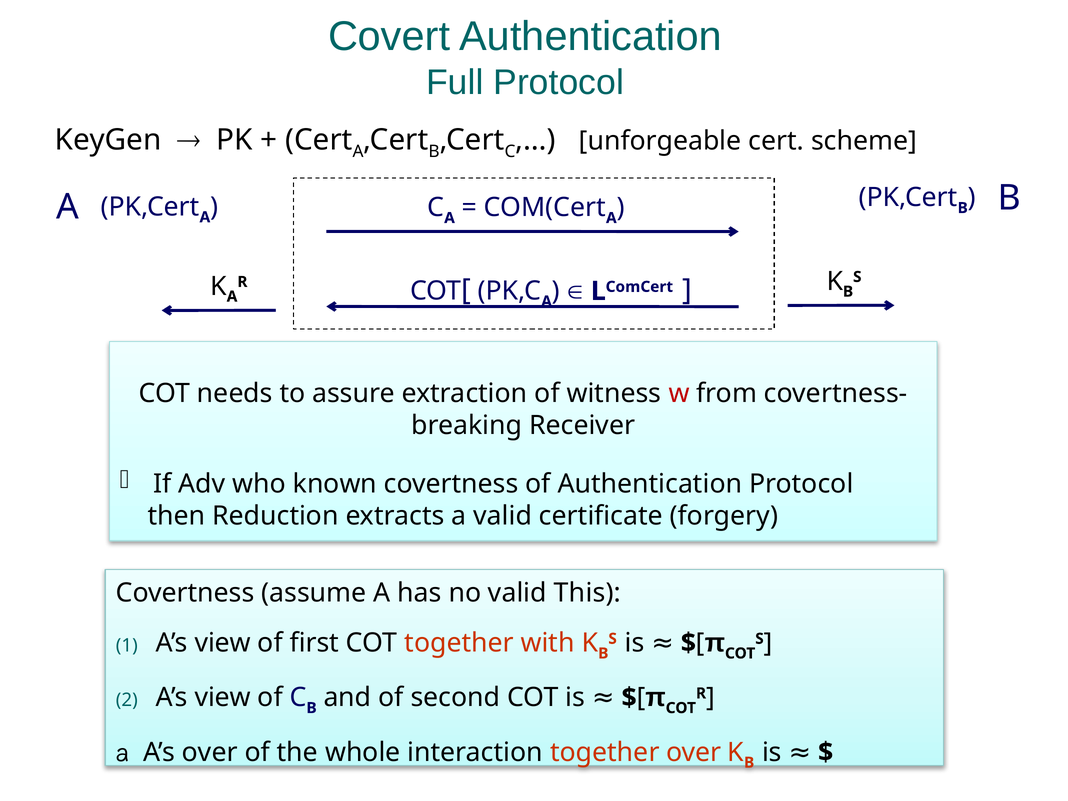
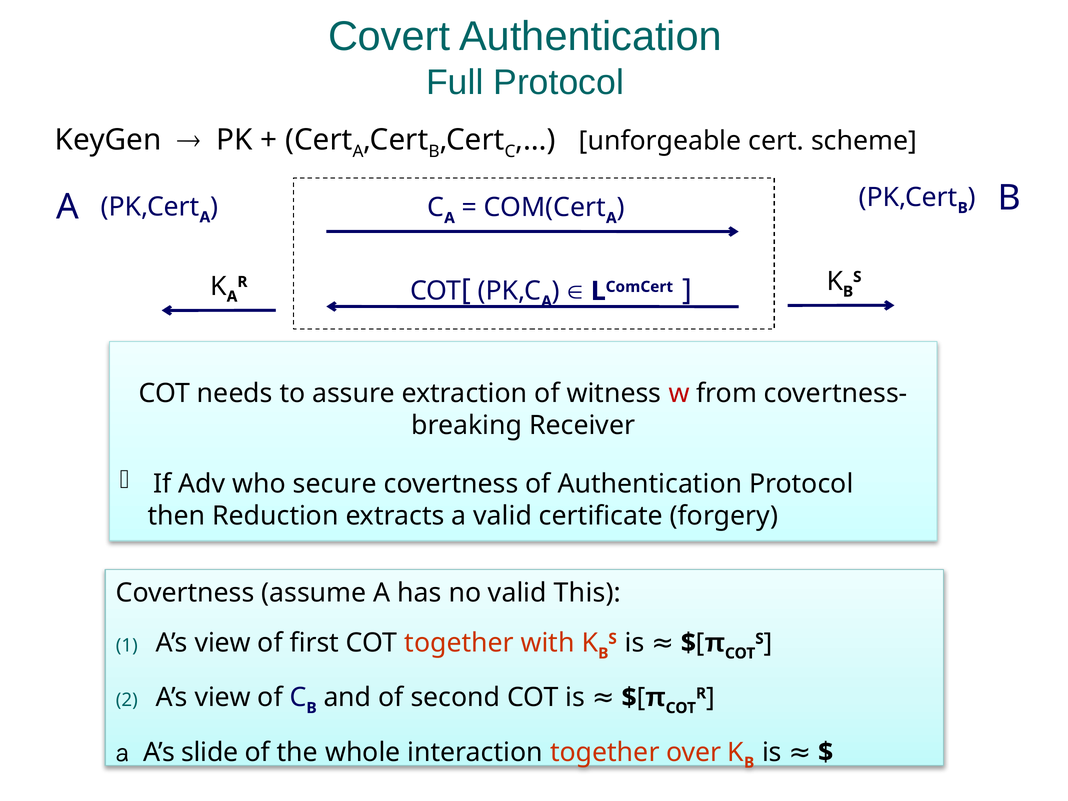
known: known -> secure
A’s over: over -> slide
